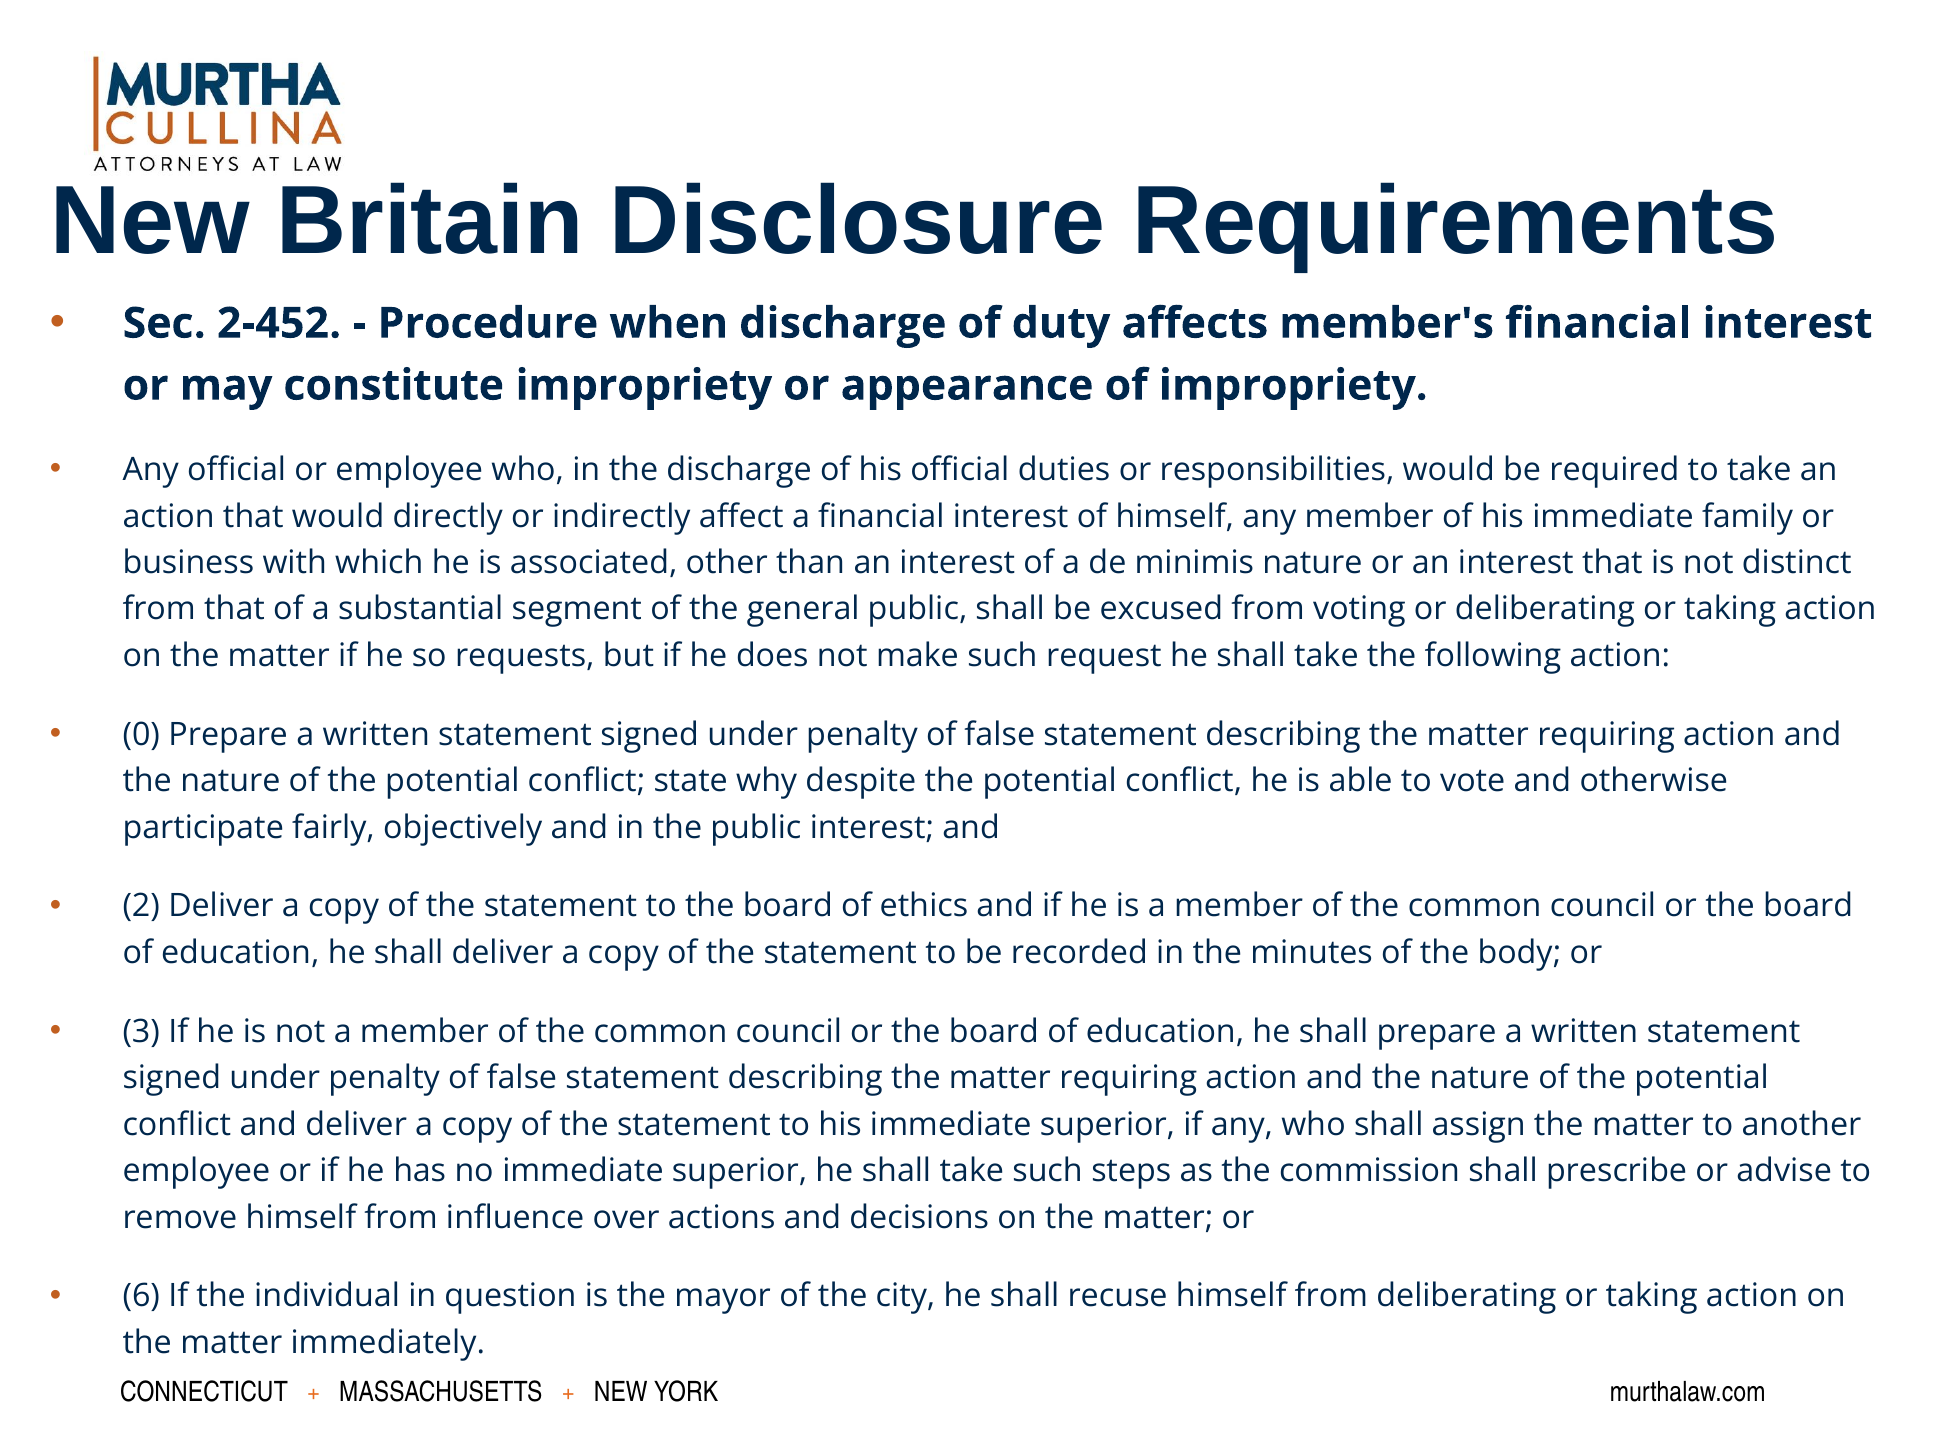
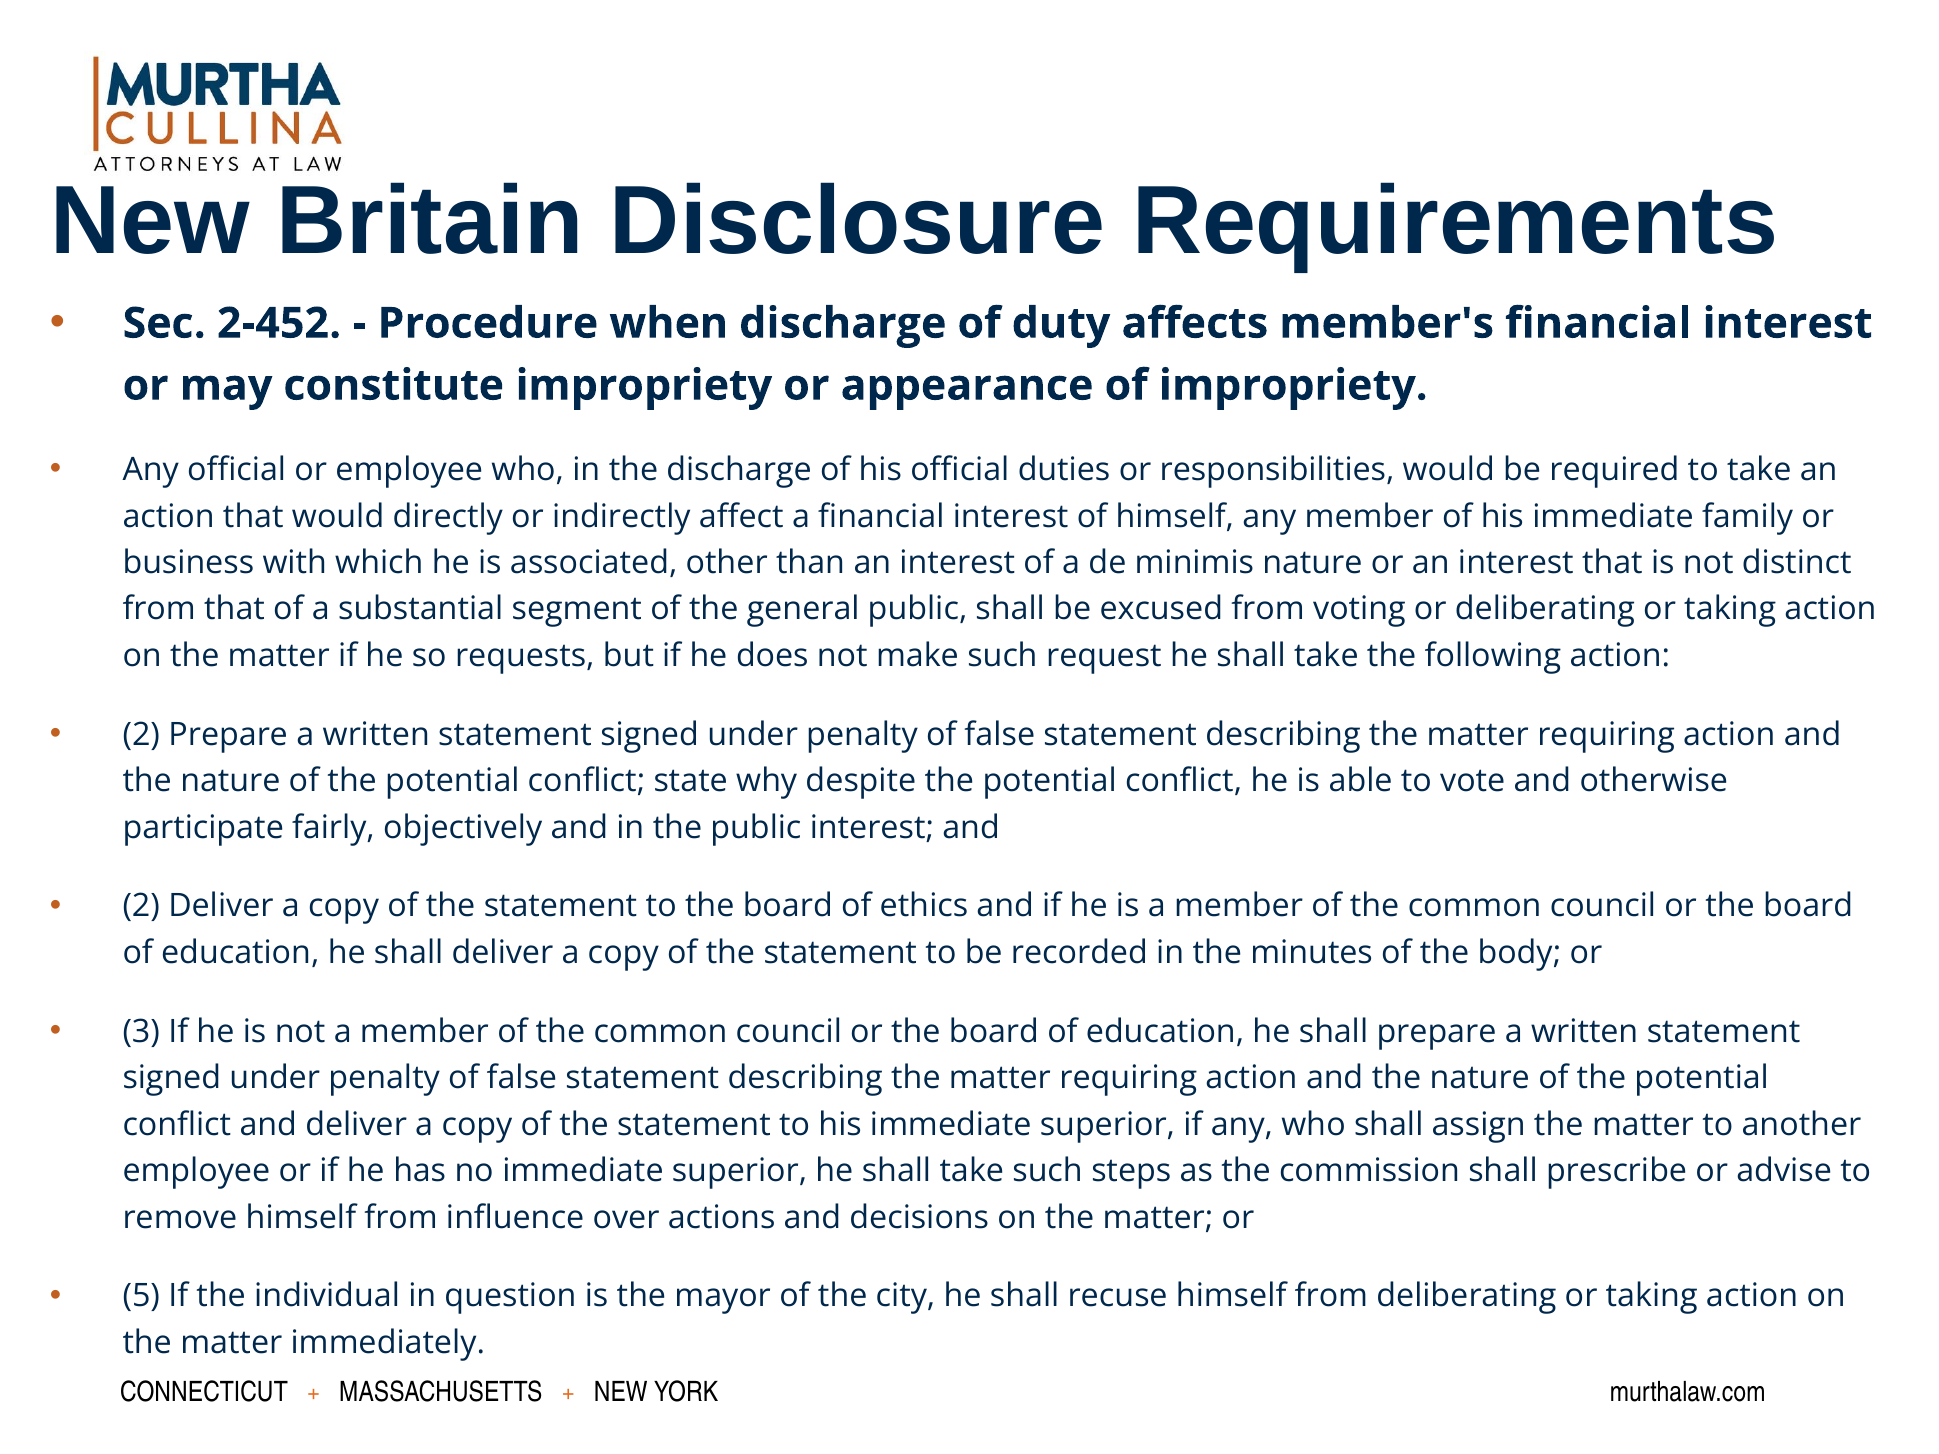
0 at (141, 735): 0 -> 2
6: 6 -> 5
